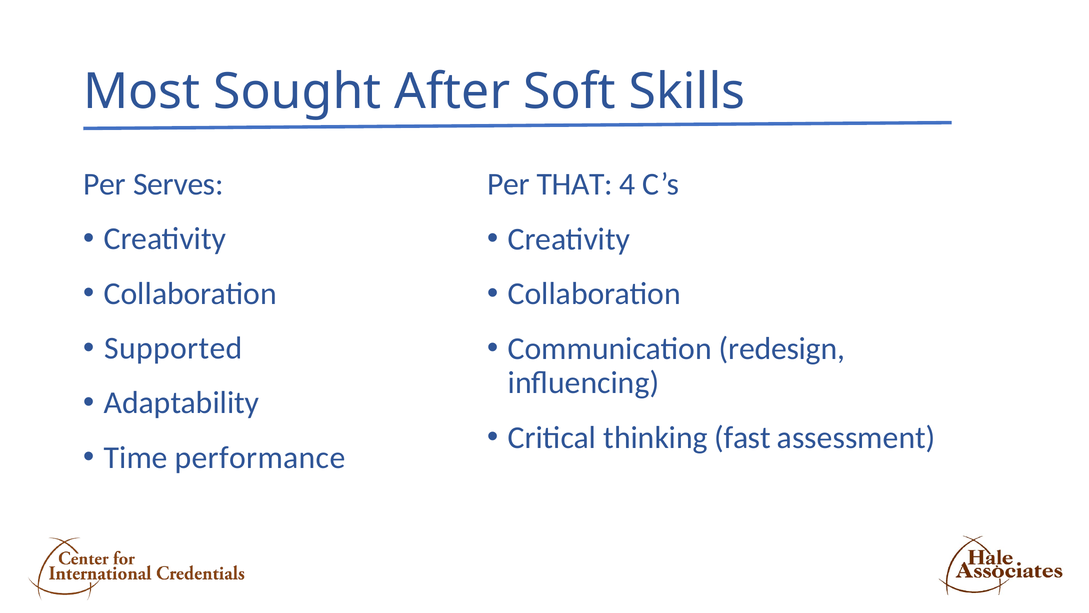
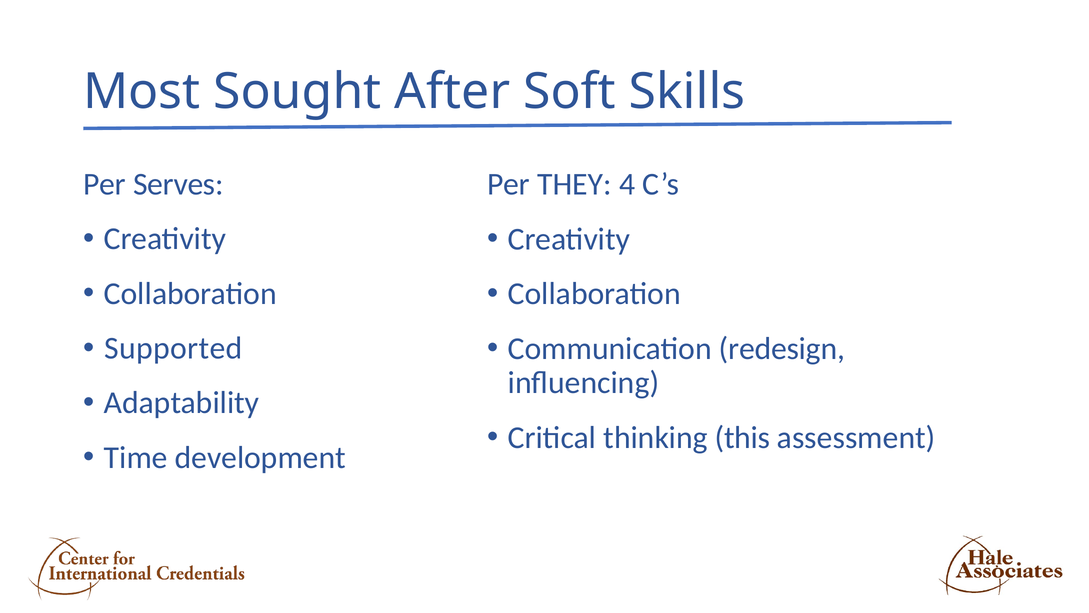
THAT: THAT -> THEY
fast: fast -> this
performance: performance -> development
